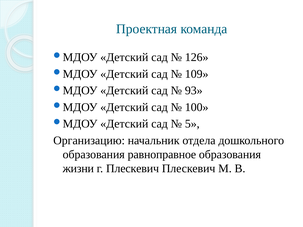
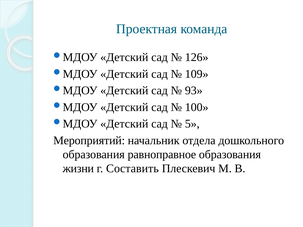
Организацию: Организацию -> Мероприятий
г Плескевич: Плескевич -> Составить
